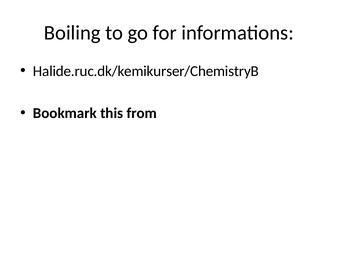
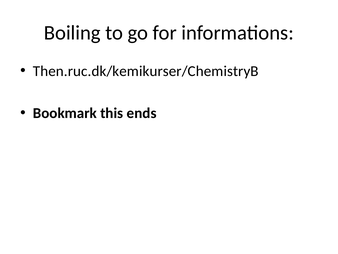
Halide.ruc.dk/kemikurser/ChemistryB: Halide.ruc.dk/kemikurser/ChemistryB -> Then.ruc.dk/kemikurser/ChemistryB
from: from -> ends
